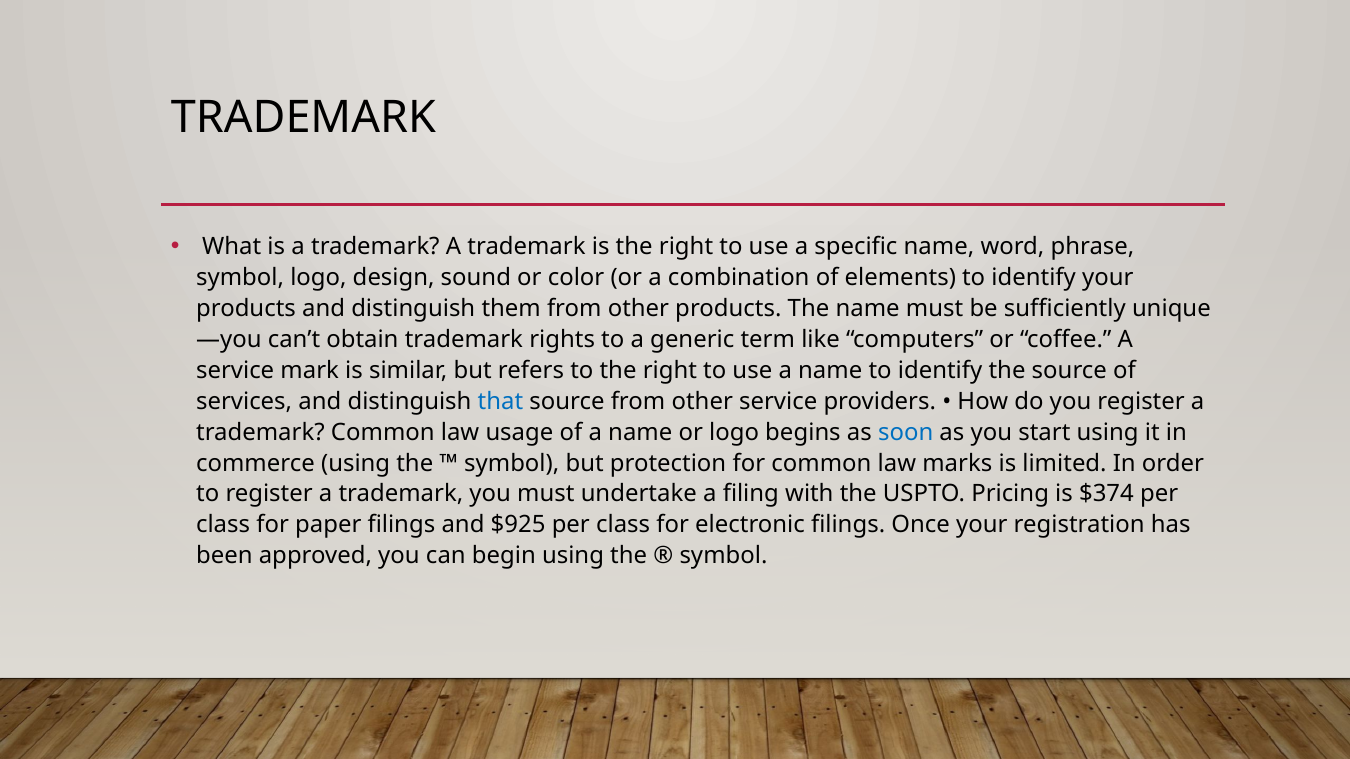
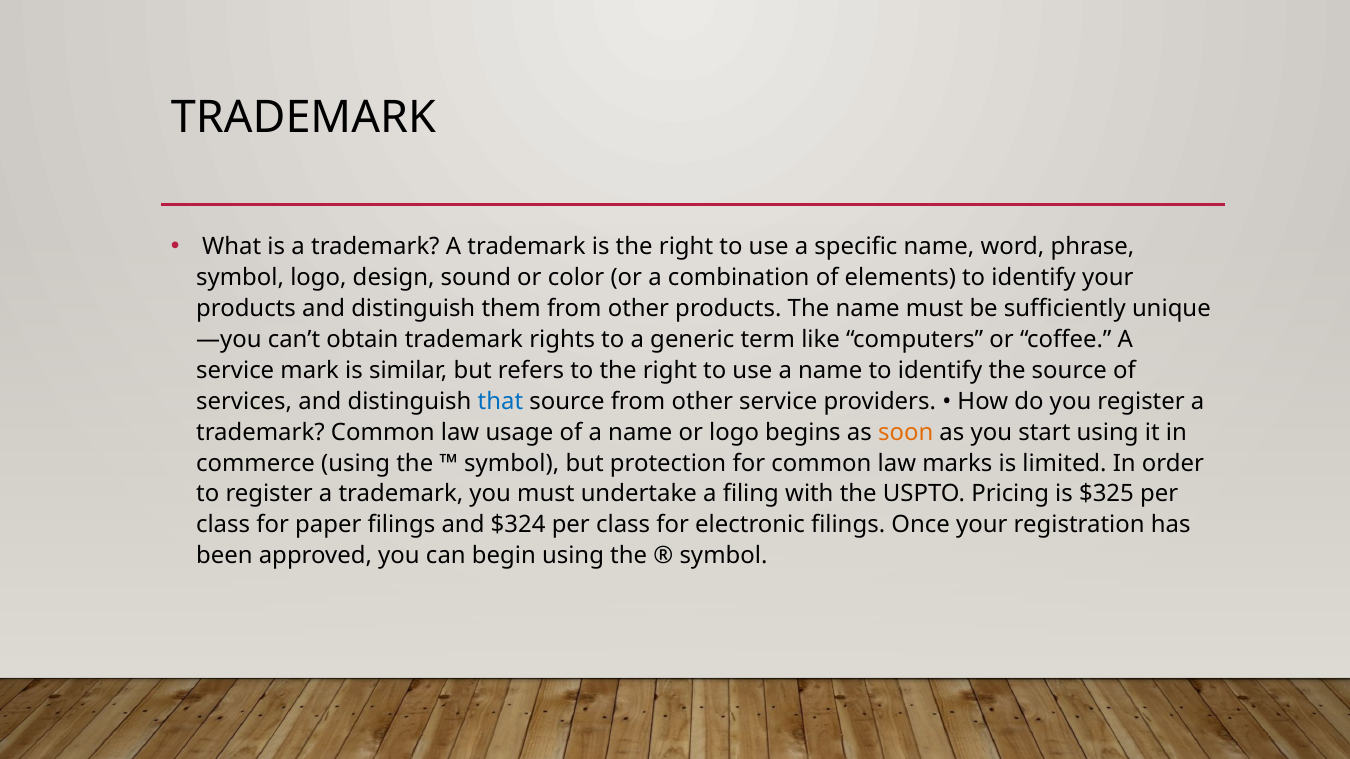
soon colour: blue -> orange
$374: $374 -> $325
$925: $925 -> $324
